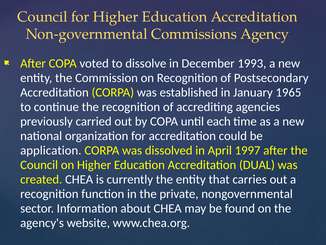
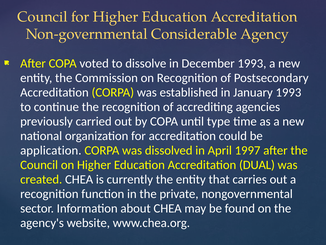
Commissions: Commissions -> Considerable
January 1965: 1965 -> 1993
each: each -> type
